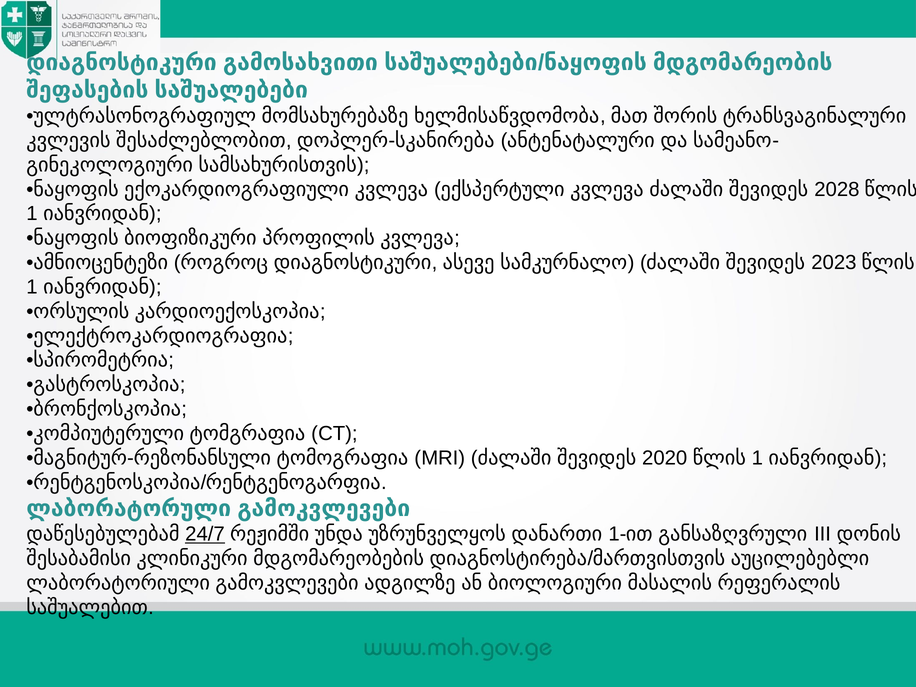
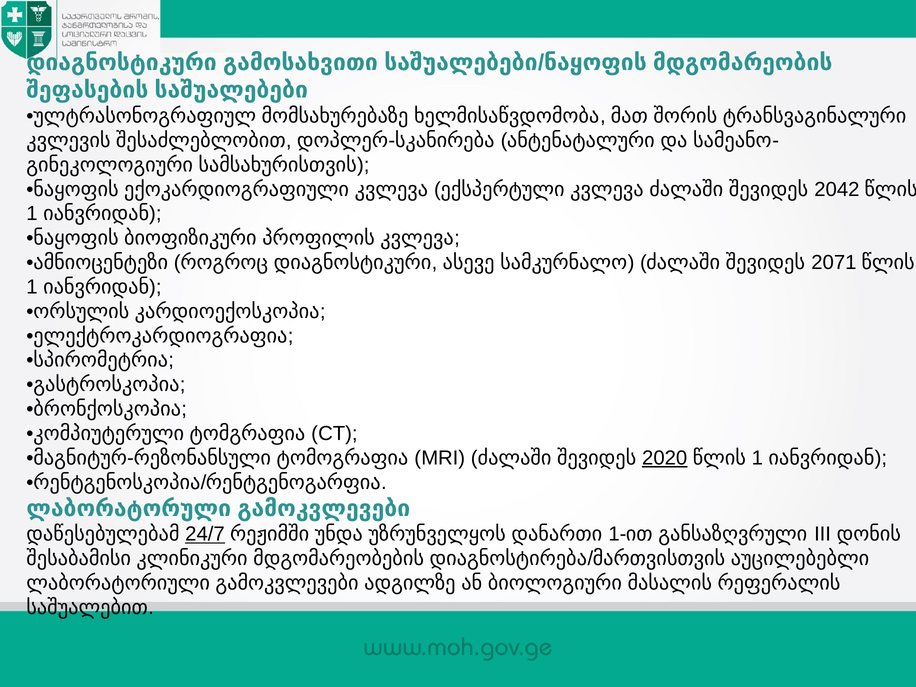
2028: 2028 -> 2042
2023: 2023 -> 2071
2020 underline: none -> present
